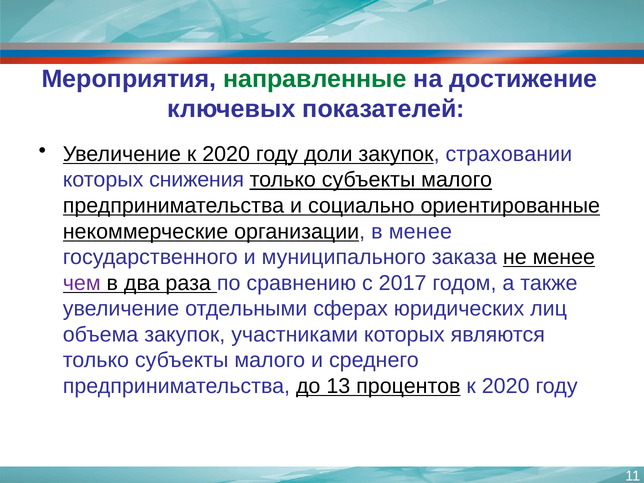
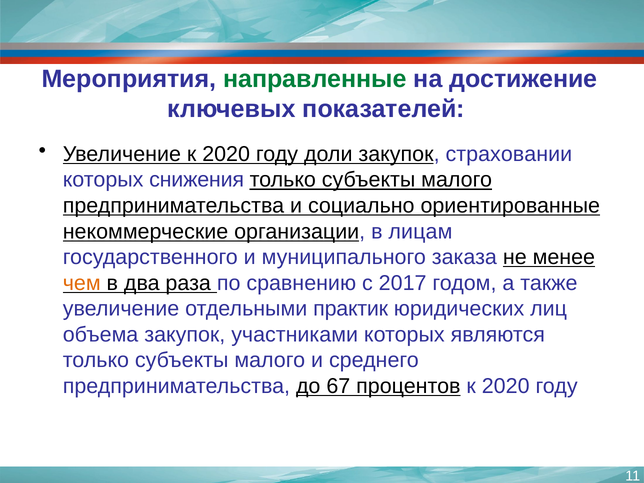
в менее: менее -> лицам
чем colour: purple -> orange
сферах: сферах -> практик
13: 13 -> 67
